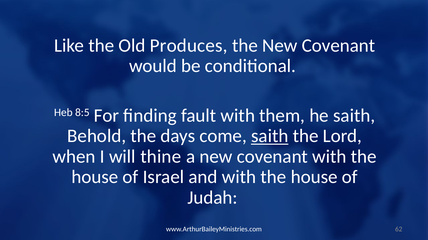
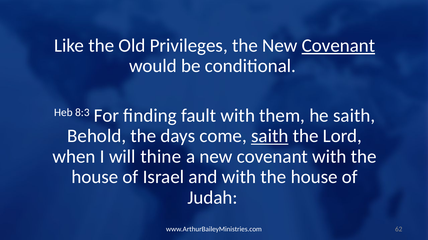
Produces: Produces -> Privileges
Covenant at (338, 46) underline: none -> present
8:5: 8:5 -> 8:3
